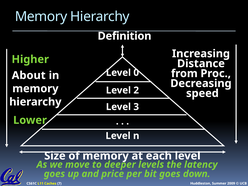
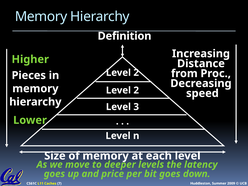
0 at (136, 73): 0 -> 2
About: About -> Pieces
